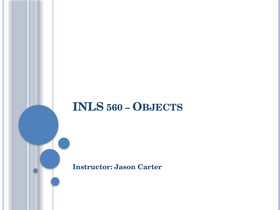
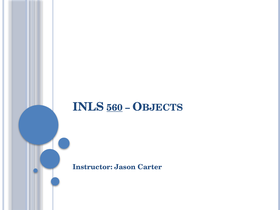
560 underline: none -> present
